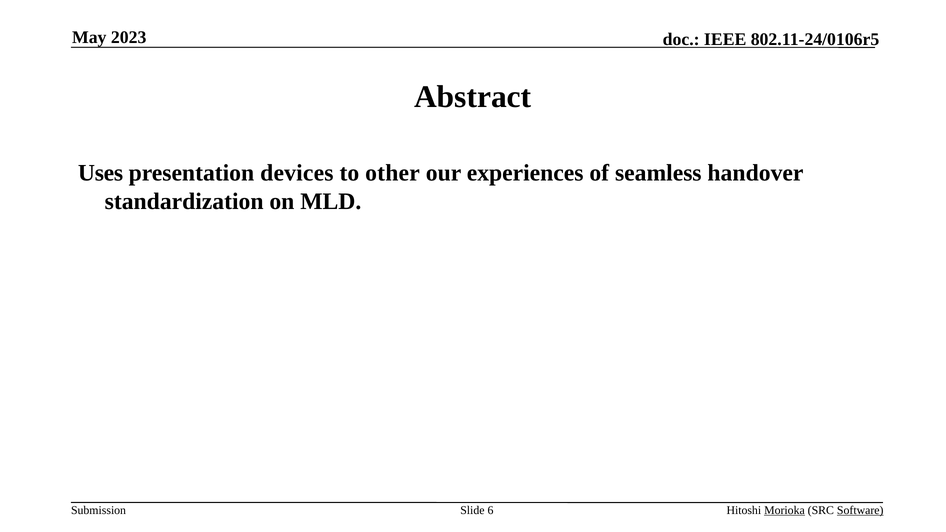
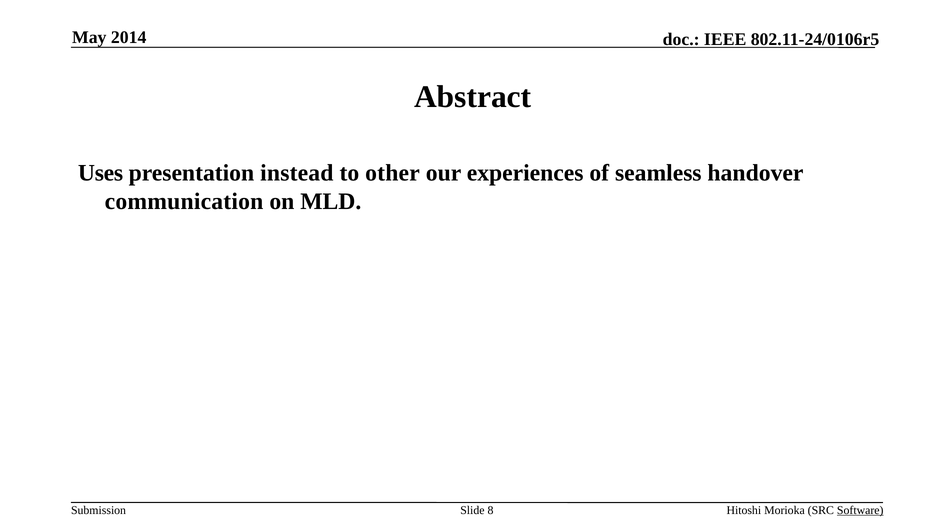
2023: 2023 -> 2014
devices: devices -> instead
standardization: standardization -> communication
6: 6 -> 8
Morioka underline: present -> none
